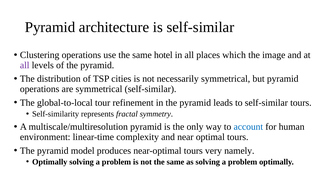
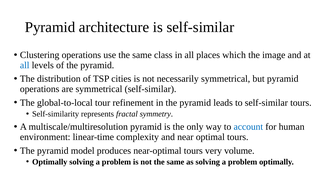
hotel: hotel -> class
all at (25, 65) colour: purple -> blue
namely: namely -> volume
